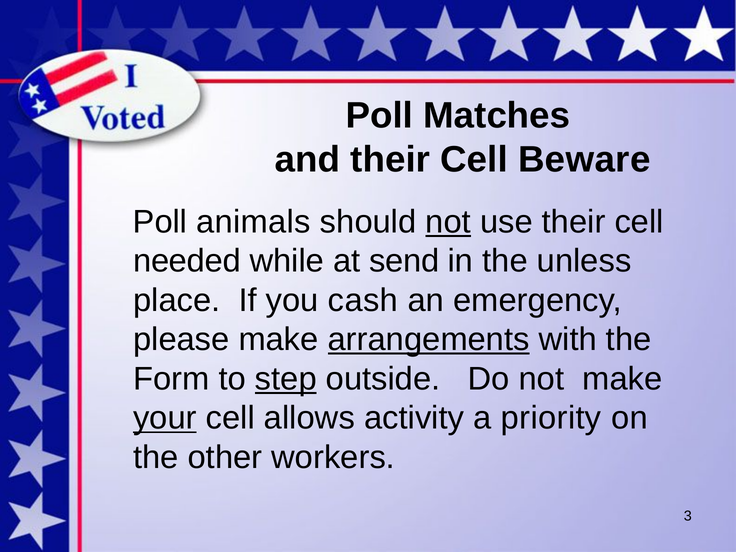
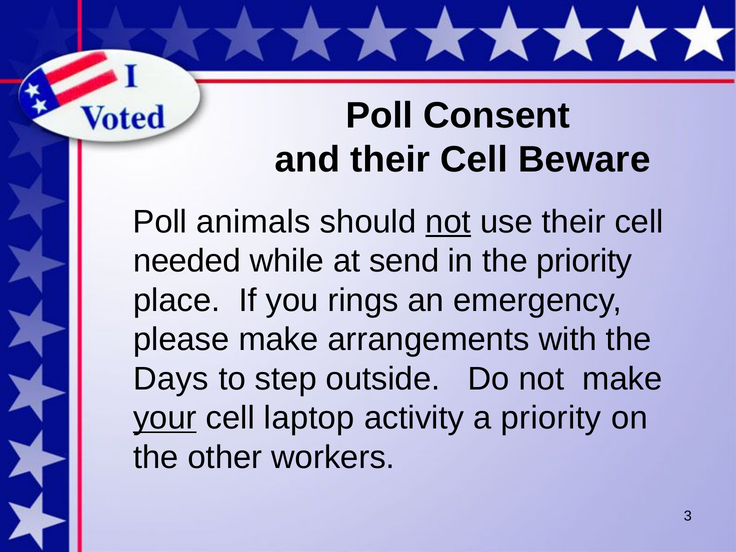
Matches: Matches -> Consent
the unless: unless -> priority
cash: cash -> rings
arrangements underline: present -> none
Form: Form -> Days
step underline: present -> none
allows: allows -> laptop
